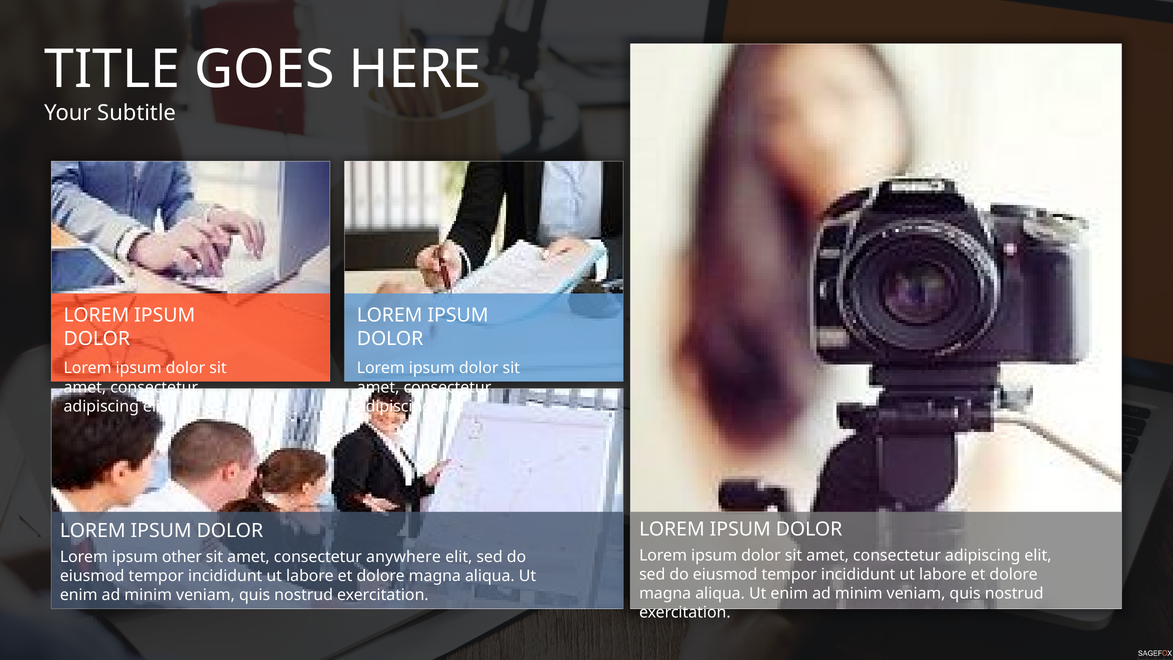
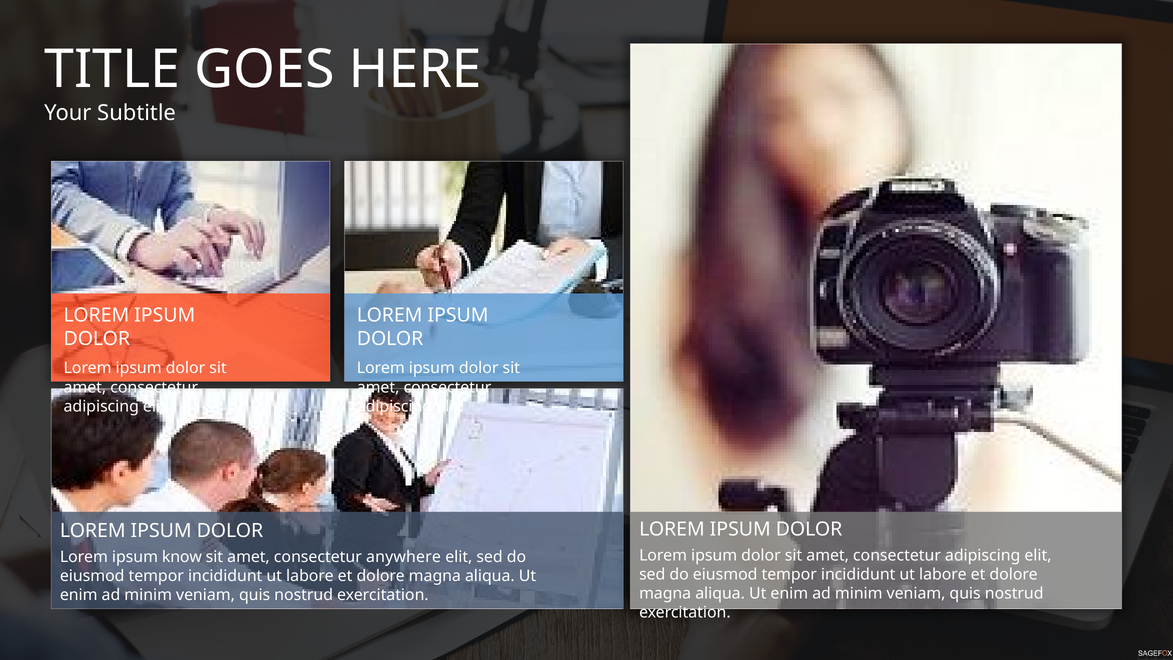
other: other -> know
